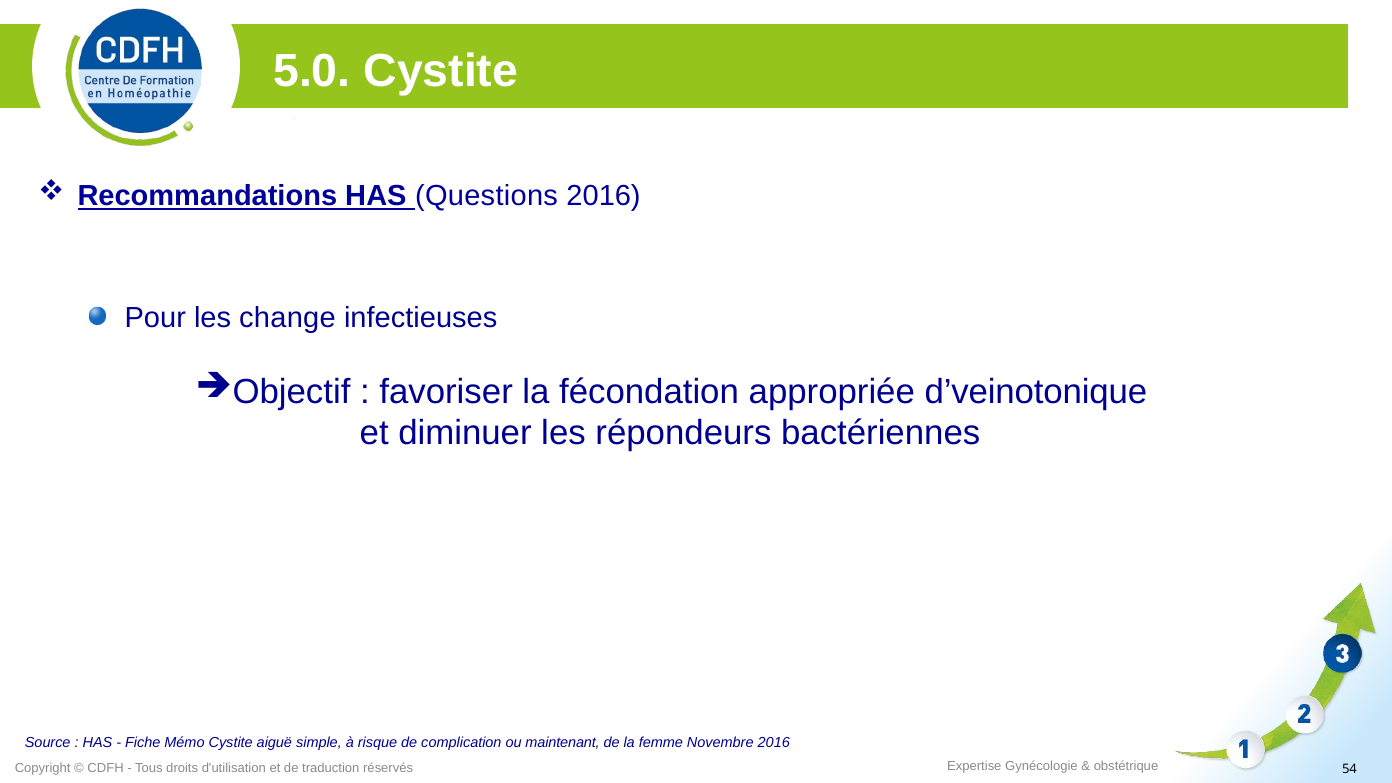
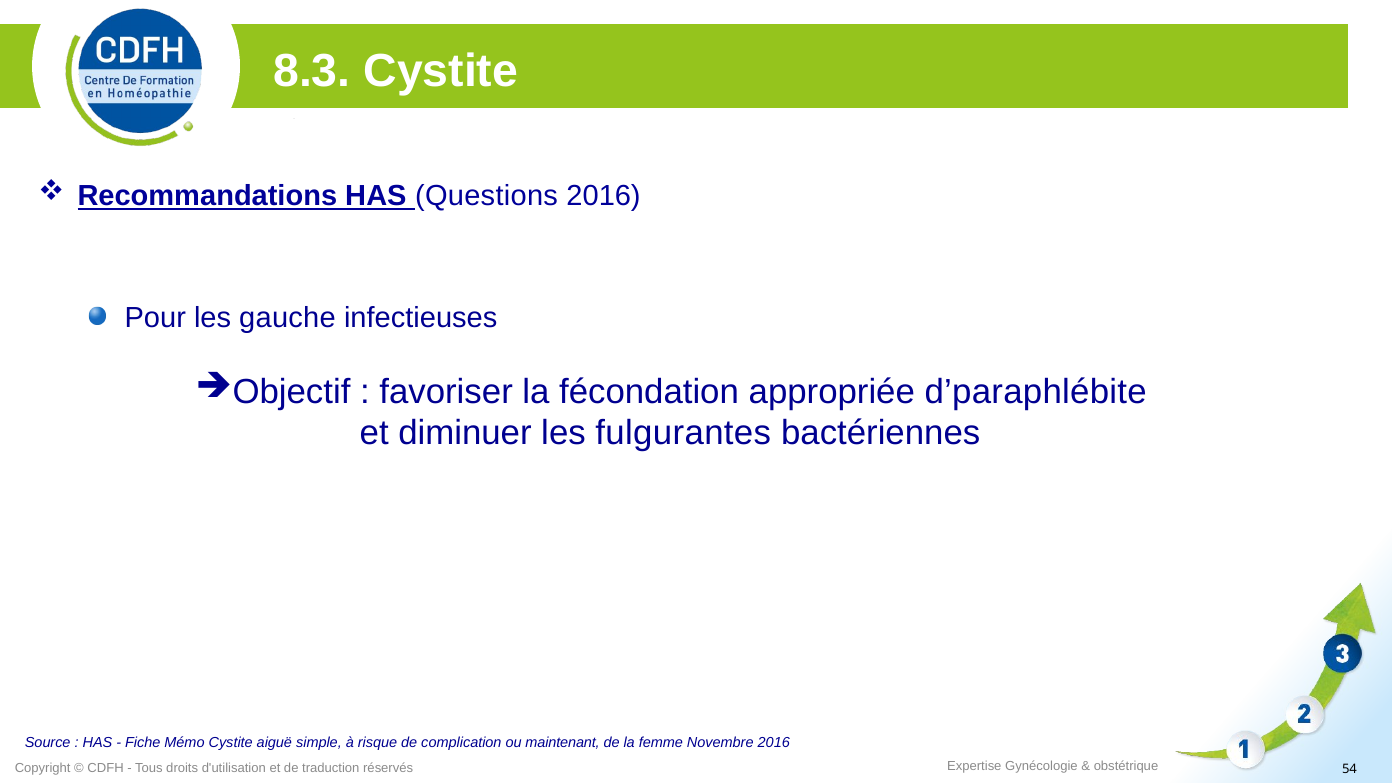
5.0: 5.0 -> 8.3
change: change -> gauche
d’veinotonique: d’veinotonique -> d’paraphlébite
répondeurs: répondeurs -> fulgurantes
